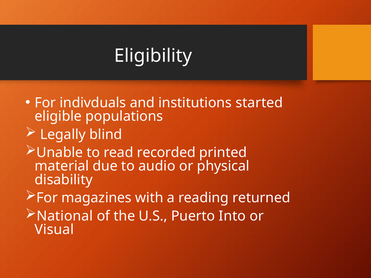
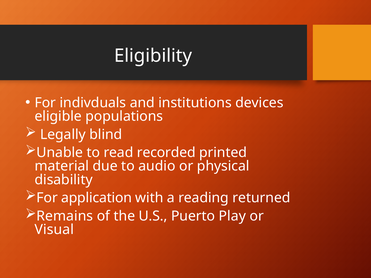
started: started -> devices
magazines: magazines -> application
National: National -> Remains
Into: Into -> Play
